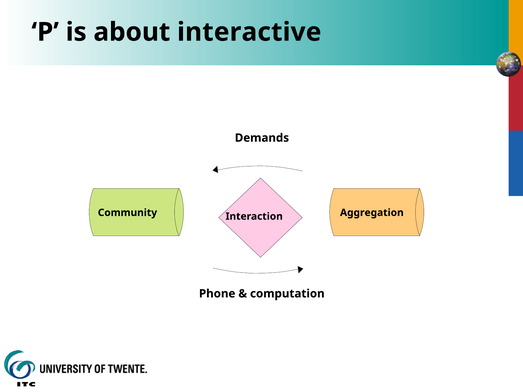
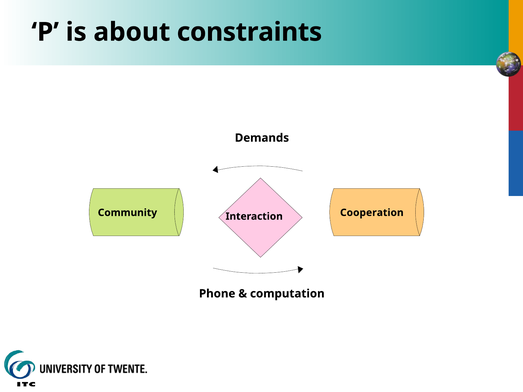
interactive: interactive -> constraints
Aggregation: Aggregation -> Cooperation
